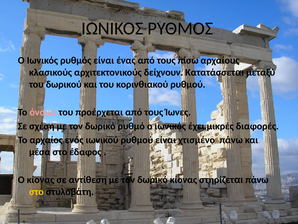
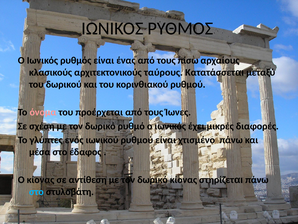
δείχνουν: δείχνουν -> ταύρους
αρχαίος: αρχαίος -> γλύπτες
στο at (36, 191) colour: yellow -> light blue
